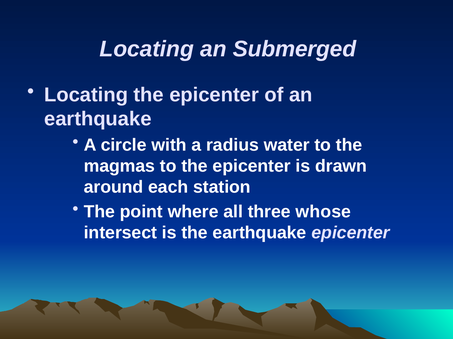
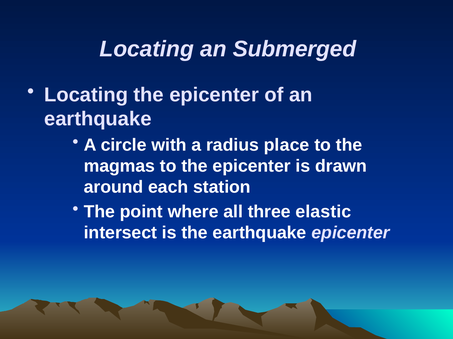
water: water -> place
whose: whose -> elastic
